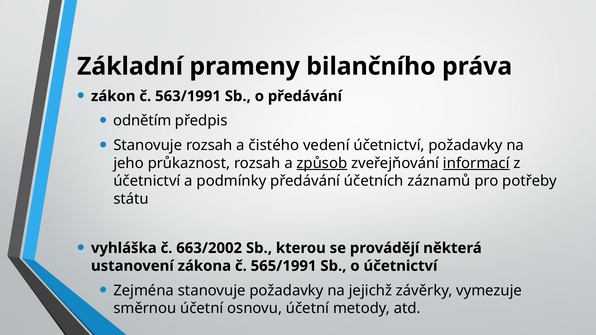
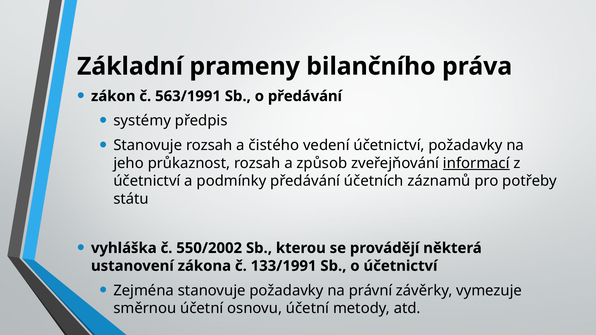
odnětím: odnětím -> systémy
způsob underline: present -> none
663/2002: 663/2002 -> 550/2002
565/1991: 565/1991 -> 133/1991
jejichž: jejichž -> právní
